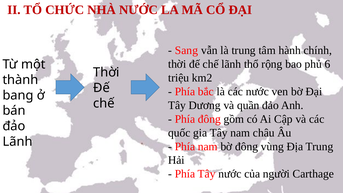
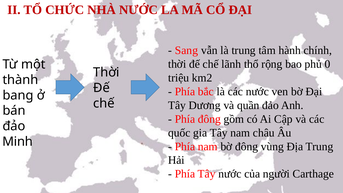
6: 6 -> 0
Lãnh at (18, 142): Lãnh -> Minh
